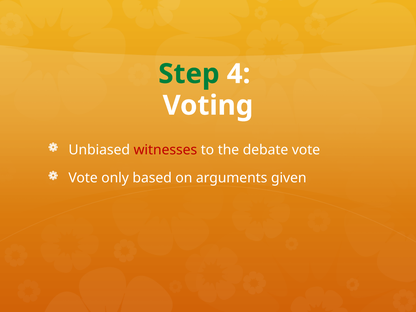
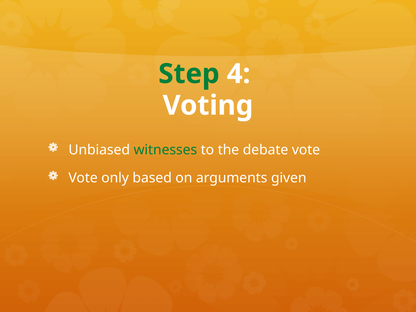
witnesses colour: red -> green
